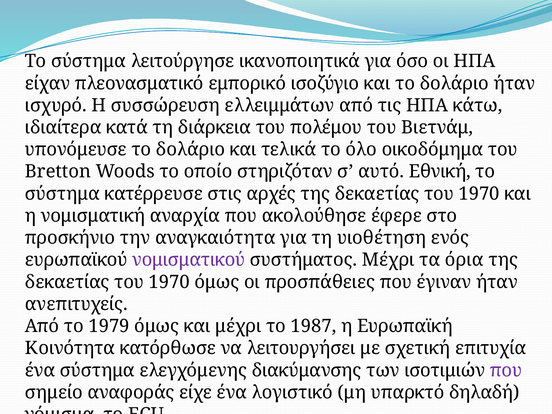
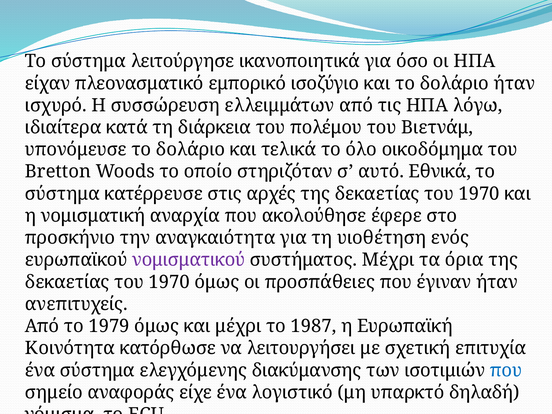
κάτω: κάτω -> λόγω
Εθνική: Εθνική -> Εθνικά
που at (506, 370) colour: purple -> blue
